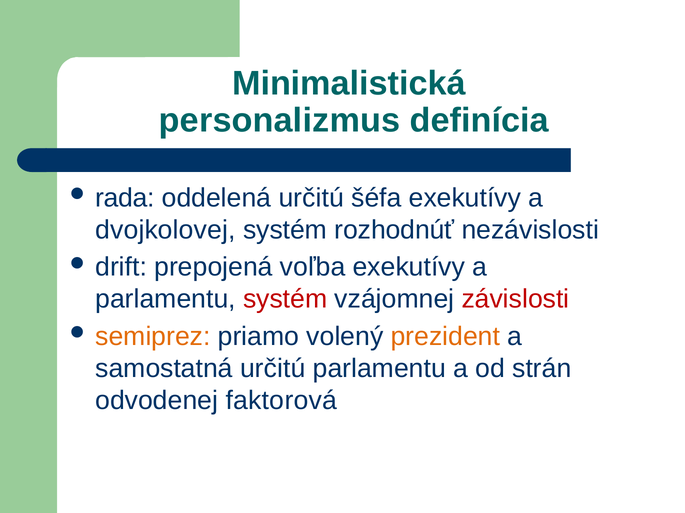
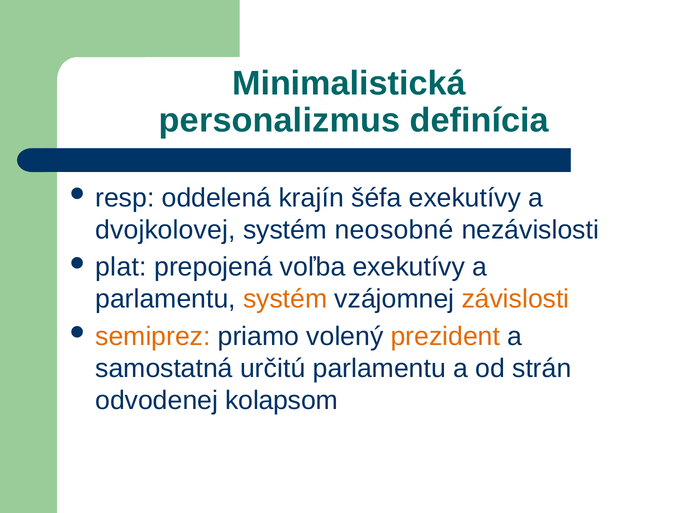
rada: rada -> resp
oddelená určitú: určitú -> krajín
rozhodnúť: rozhodnúť -> neosobné
drift: drift -> plat
systém at (285, 300) colour: red -> orange
závislosti colour: red -> orange
faktorová: faktorová -> kolapsom
